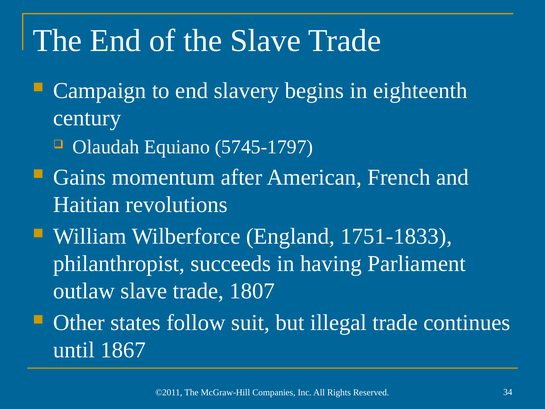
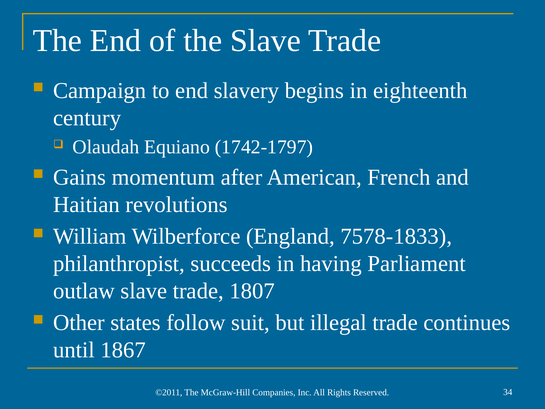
5745-1797: 5745-1797 -> 1742-1797
1751-1833: 1751-1833 -> 7578-1833
